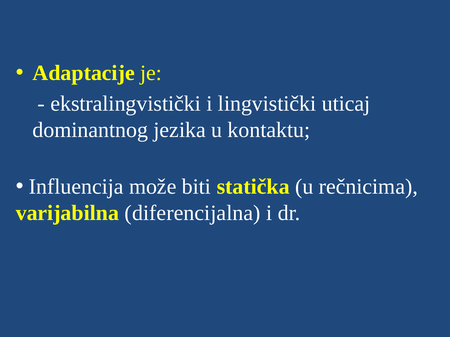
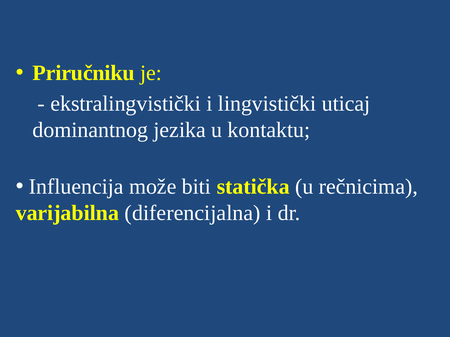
Adaptacije: Adaptacije -> Priručniku
